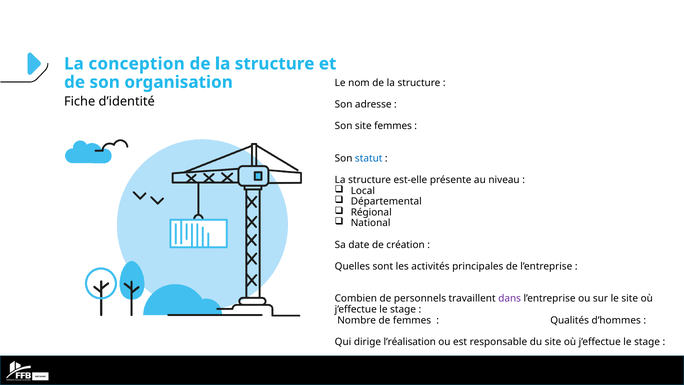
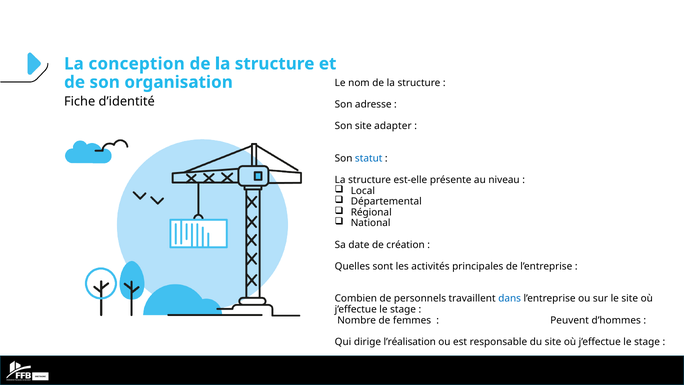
site femmes: femmes -> adapter
dans colour: purple -> blue
Qualités: Qualités -> Peuvent
